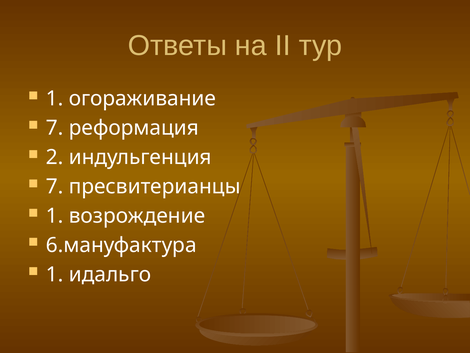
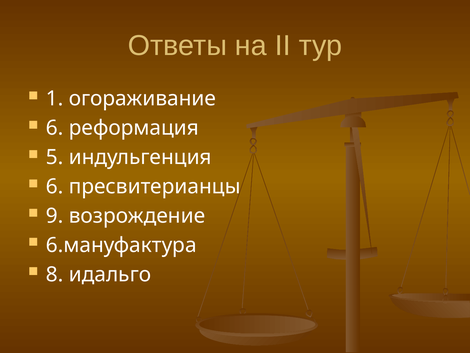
7 at (55, 128): 7 -> 6
2: 2 -> 5
7 at (55, 186): 7 -> 6
1 at (55, 216): 1 -> 9
1 at (55, 274): 1 -> 8
